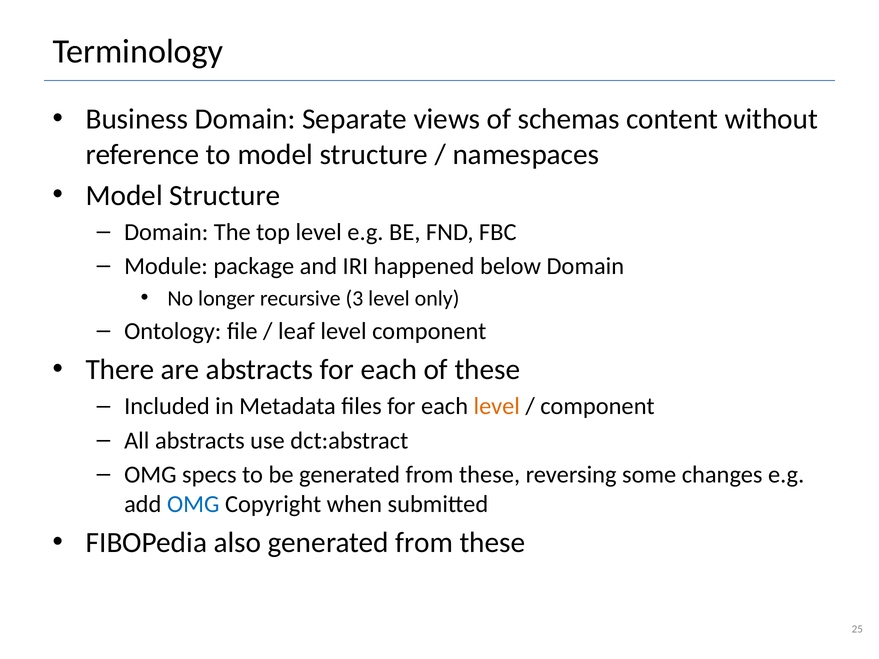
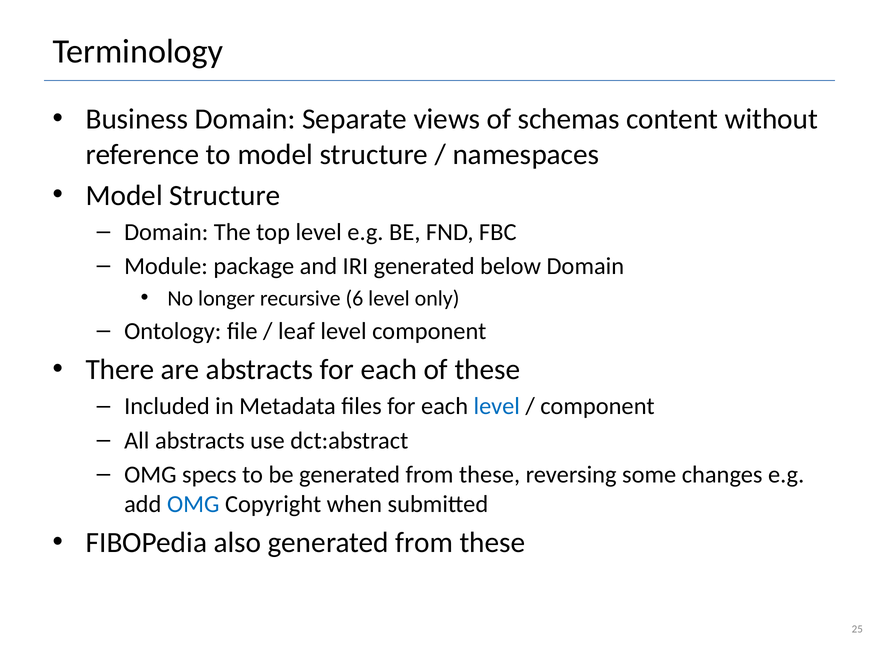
IRI happened: happened -> generated
3: 3 -> 6
level at (497, 407) colour: orange -> blue
